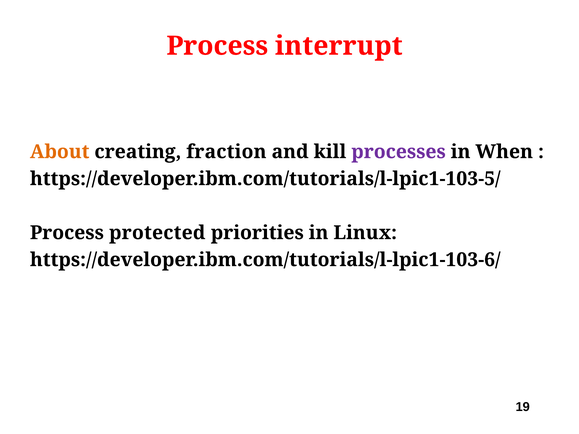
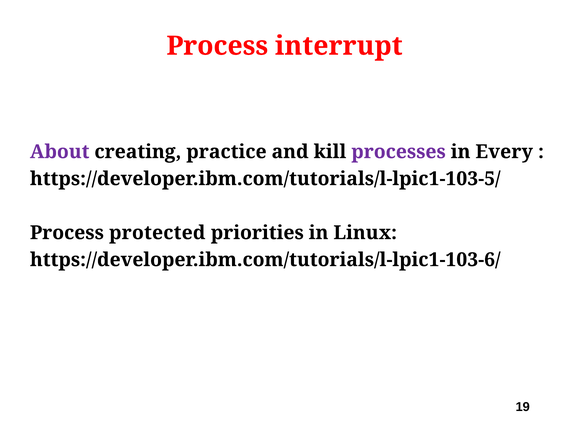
About colour: orange -> purple
fraction: fraction -> practice
When: When -> Every
